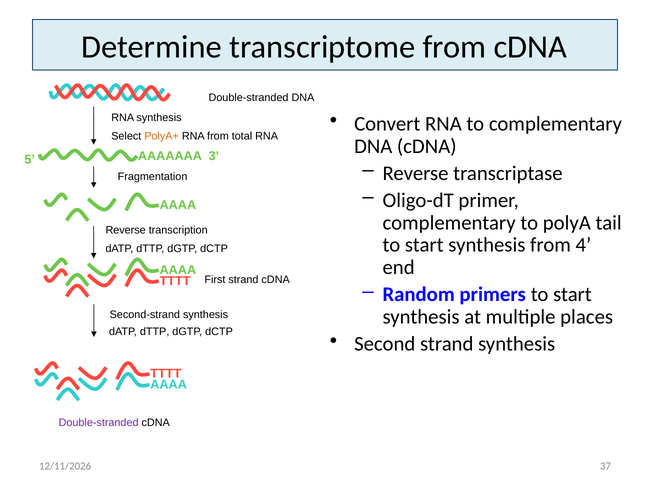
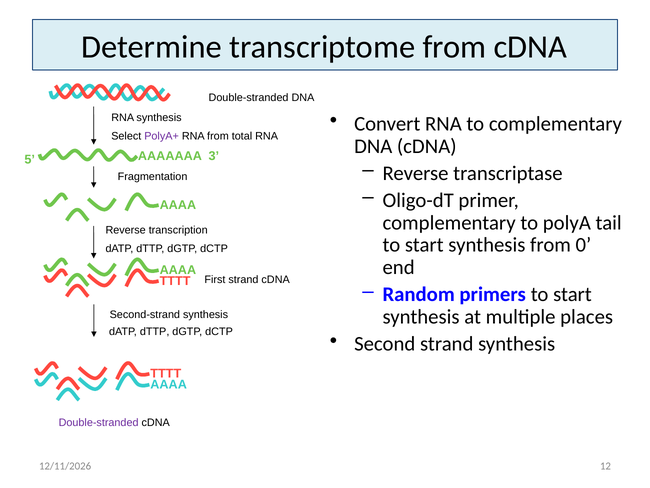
PolyA+ colour: orange -> purple
4: 4 -> 0
37: 37 -> 12
